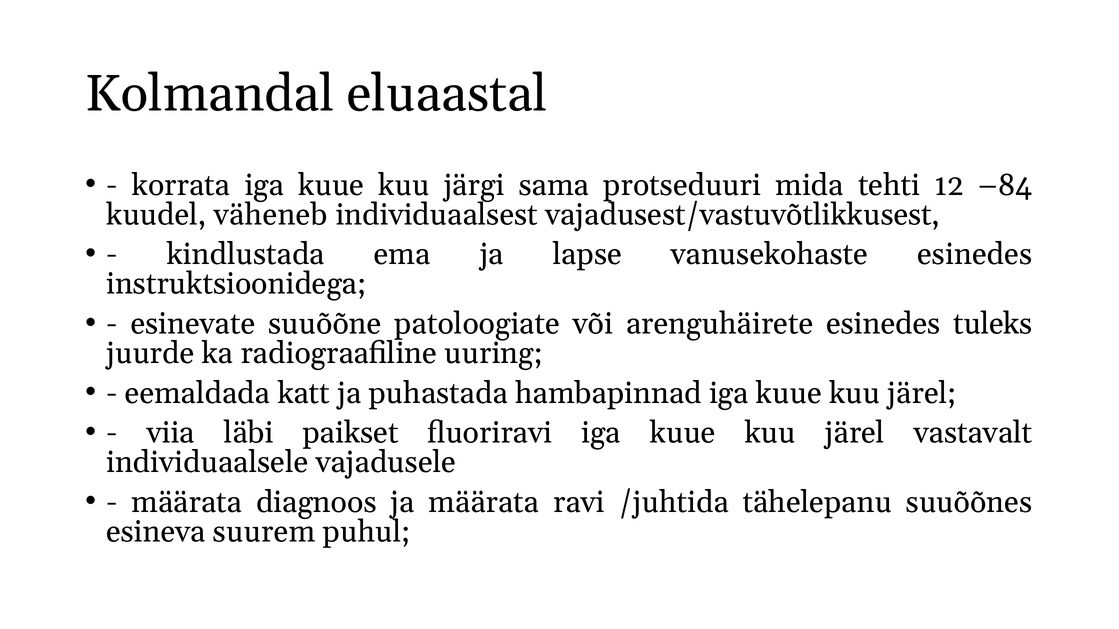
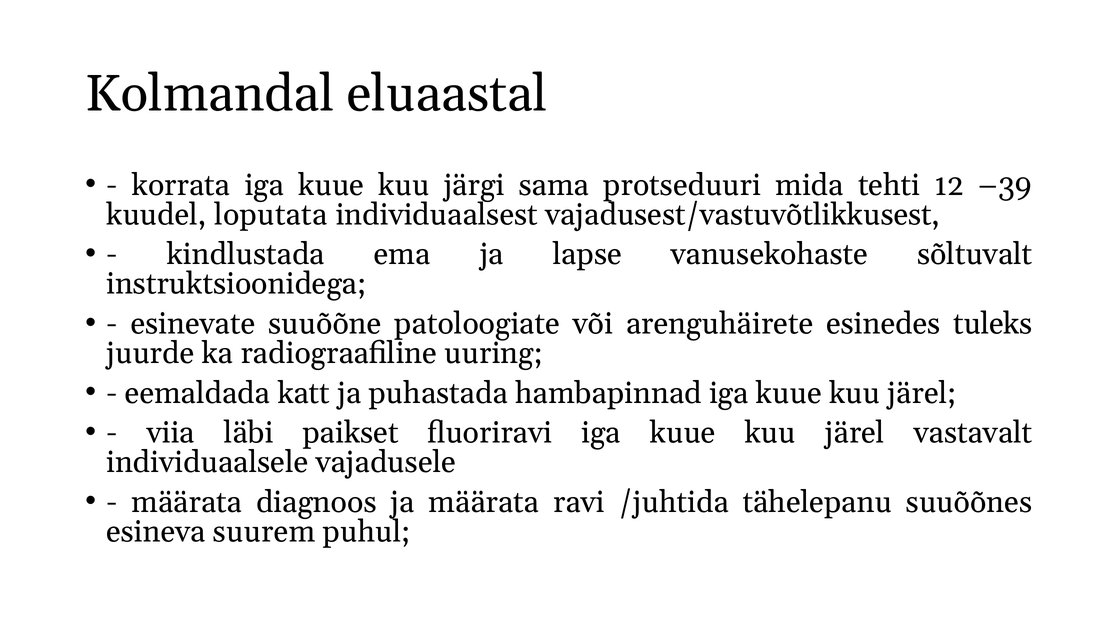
–84: –84 -> –39
väheneb: väheneb -> loputata
vanusekohaste esinedes: esinedes -> sõltuvalt
